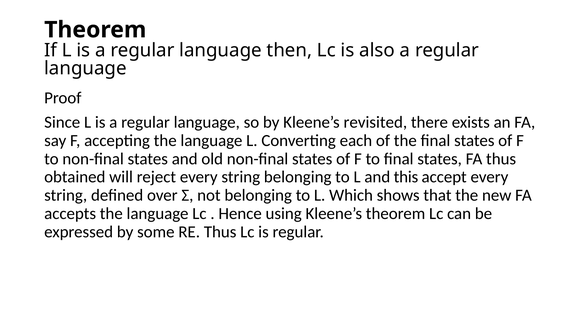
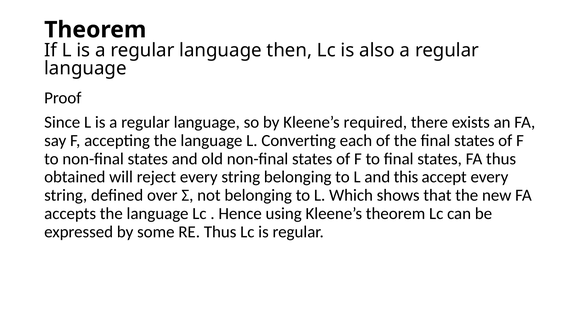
revisited: revisited -> required
